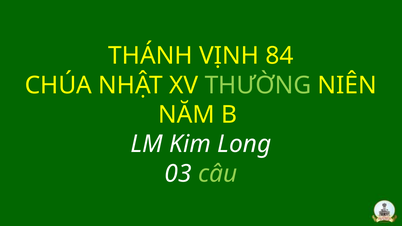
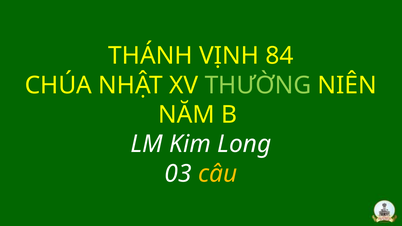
câu colour: light green -> yellow
